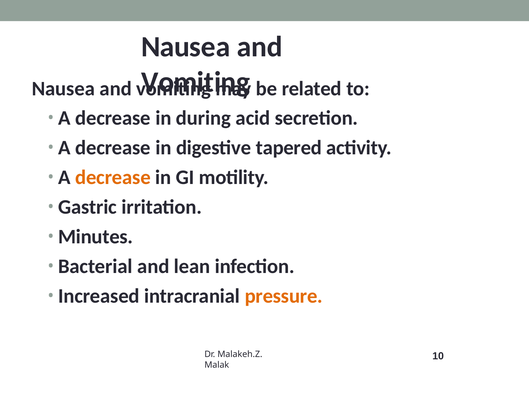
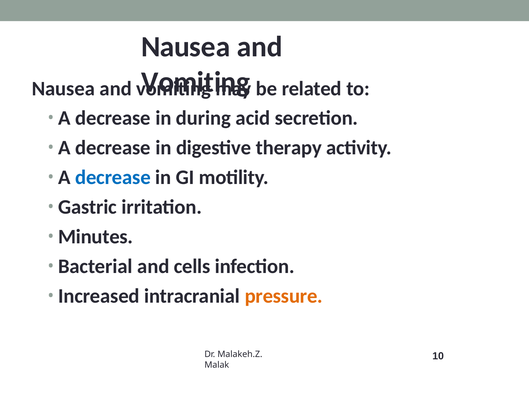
tapered: tapered -> therapy
decrease at (113, 177) colour: orange -> blue
lean: lean -> cells
